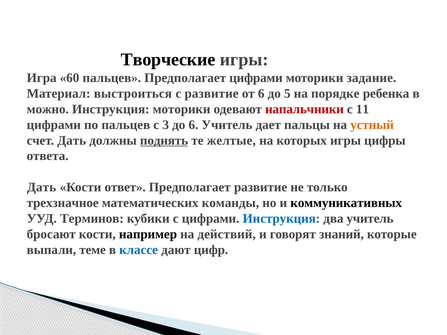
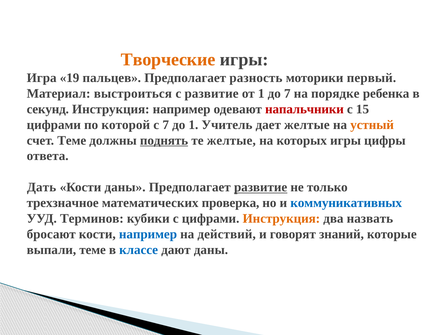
Творческие colour: black -> orange
60: 60 -> 19
Предполагает цифрами: цифрами -> разность
задание: задание -> первый
от 6: 6 -> 1
до 5: 5 -> 7
можно: можно -> секунд
Инструкция моторики: моторики -> например
11: 11 -> 15
по пальцев: пальцев -> которой
с 3: 3 -> 7
до 6: 6 -> 1
дает пальцы: пальцы -> желтые
счет Дать: Дать -> Теме
Кости ответ: ответ -> даны
развитие at (261, 187) underline: none -> present
команды: команды -> проверка
коммуникативных colour: black -> blue
Инструкция at (281, 219) colour: blue -> orange
два учитель: учитель -> назвать
например at (148, 234) colour: black -> blue
дают цифр: цифр -> даны
